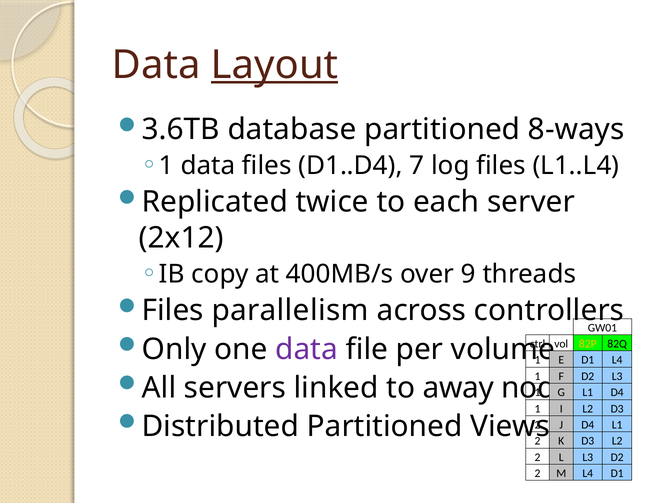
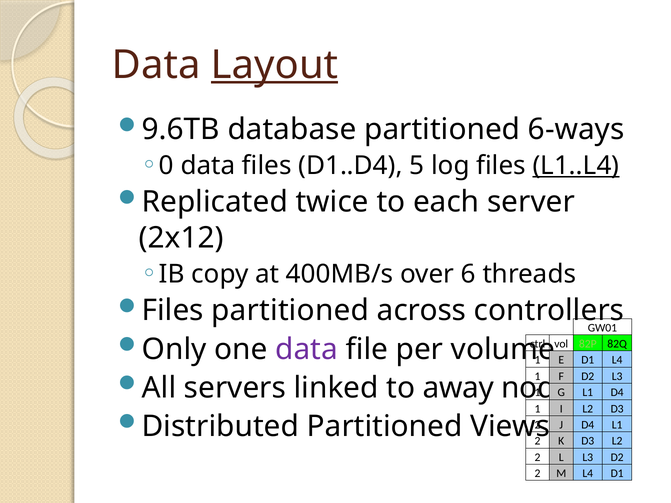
3.6TB: 3.6TB -> 9.6TB
8-ways: 8-ways -> 6-ways
1 at (166, 166): 1 -> 0
7: 7 -> 5
L1..L4 underline: none -> present
9: 9 -> 6
Files parallelism: parallelism -> partitioned
82P colour: yellow -> light green
